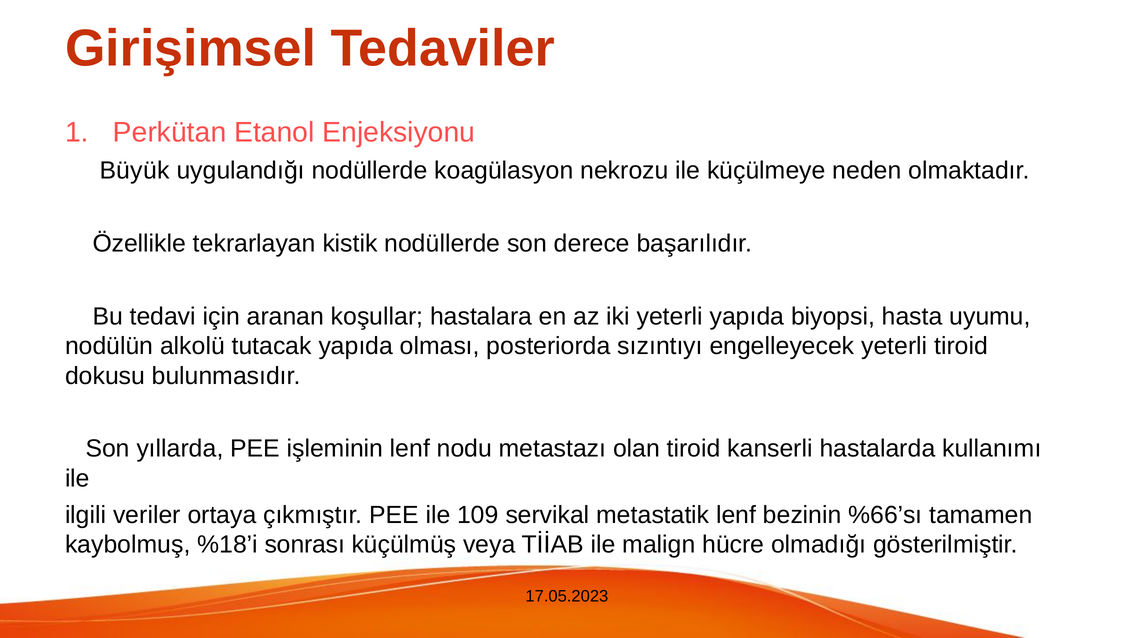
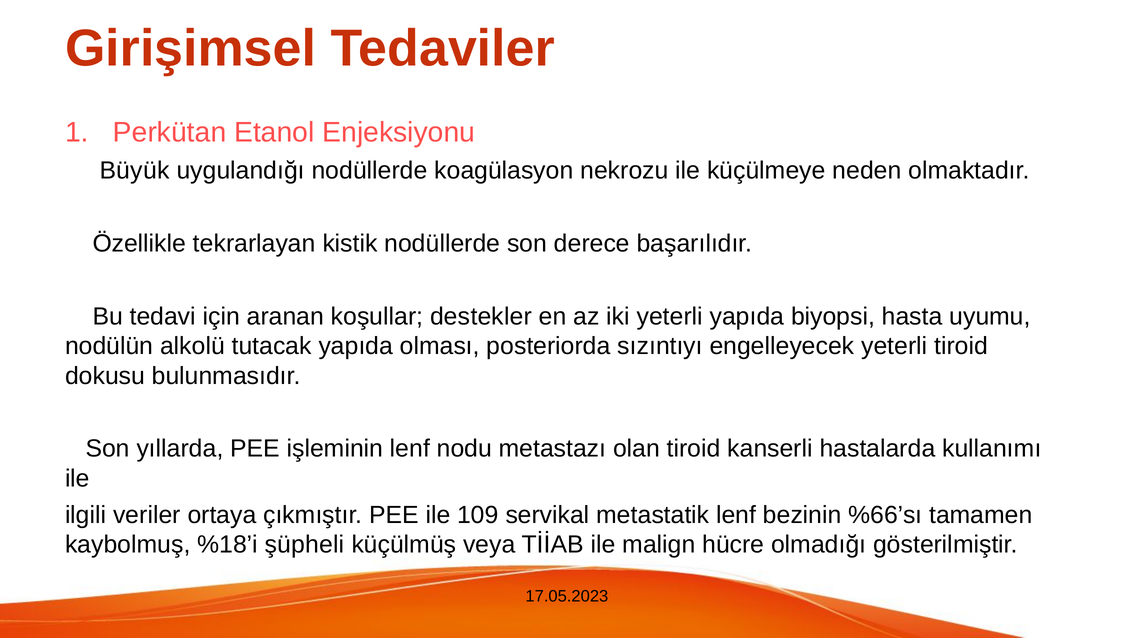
hastalara: hastalara -> destekler
sonrası: sonrası -> şüpheli
